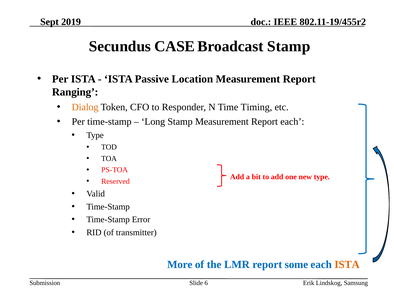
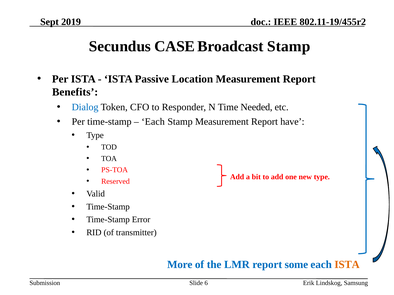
Ranging: Ranging -> Benefits
Dialog colour: orange -> blue
Timing: Timing -> Needed
Long at (153, 122): Long -> Each
Report each: each -> have
